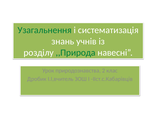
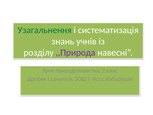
,,Природа colour: green -> purple
